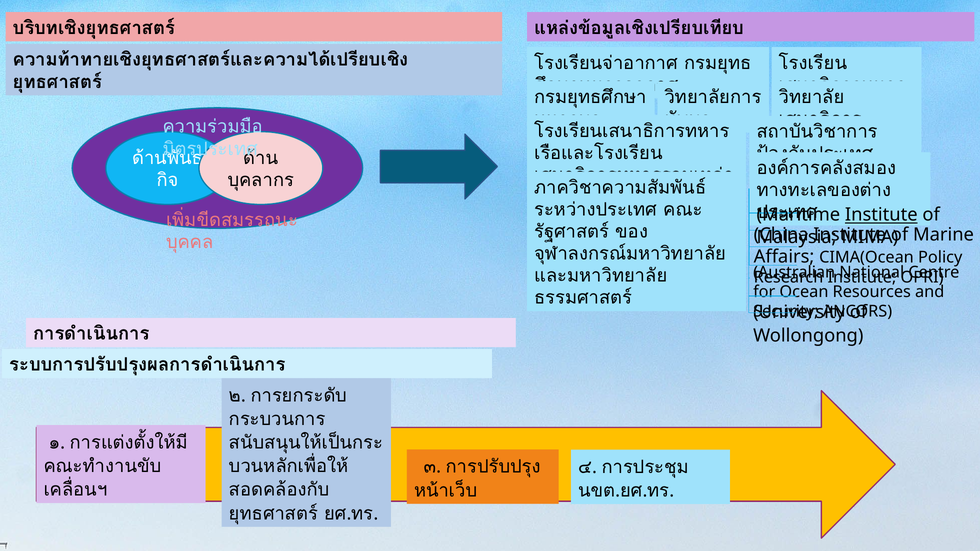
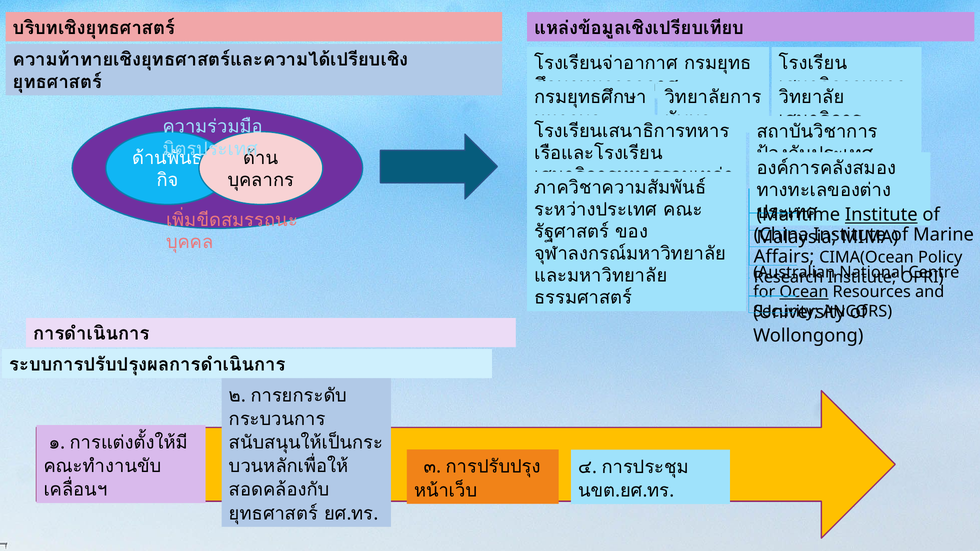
Ocean underline: none -> present
